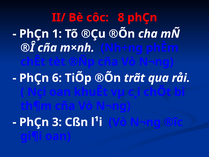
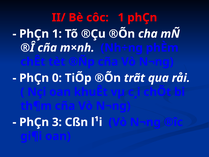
côc 8: 8 -> 1
6: 6 -> 0
